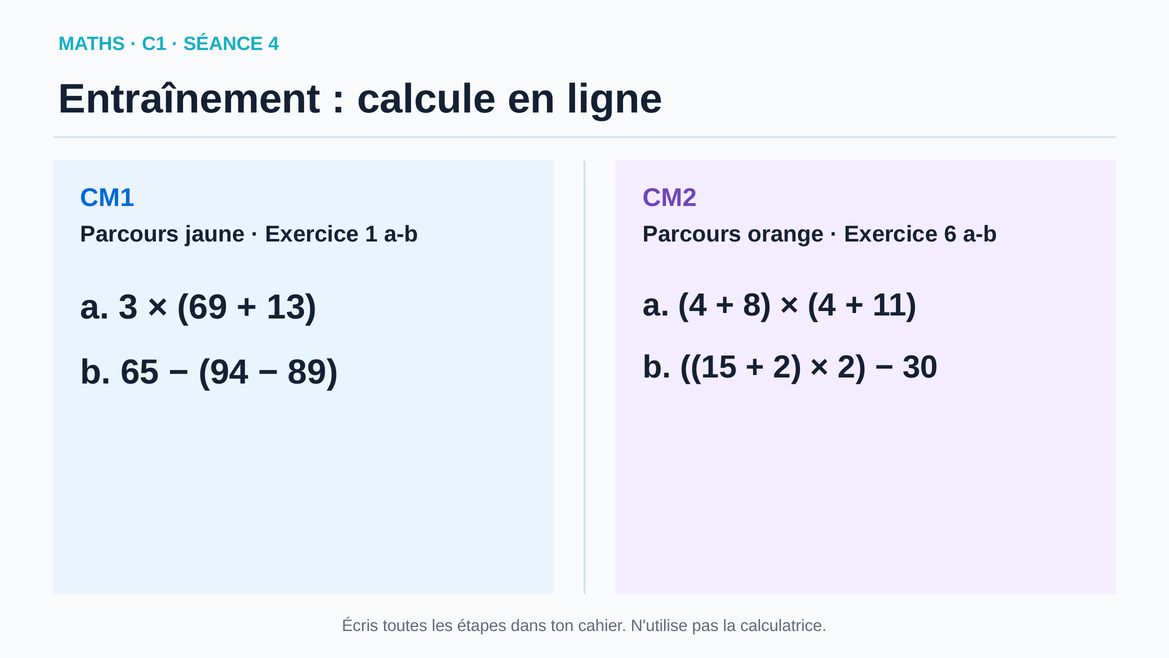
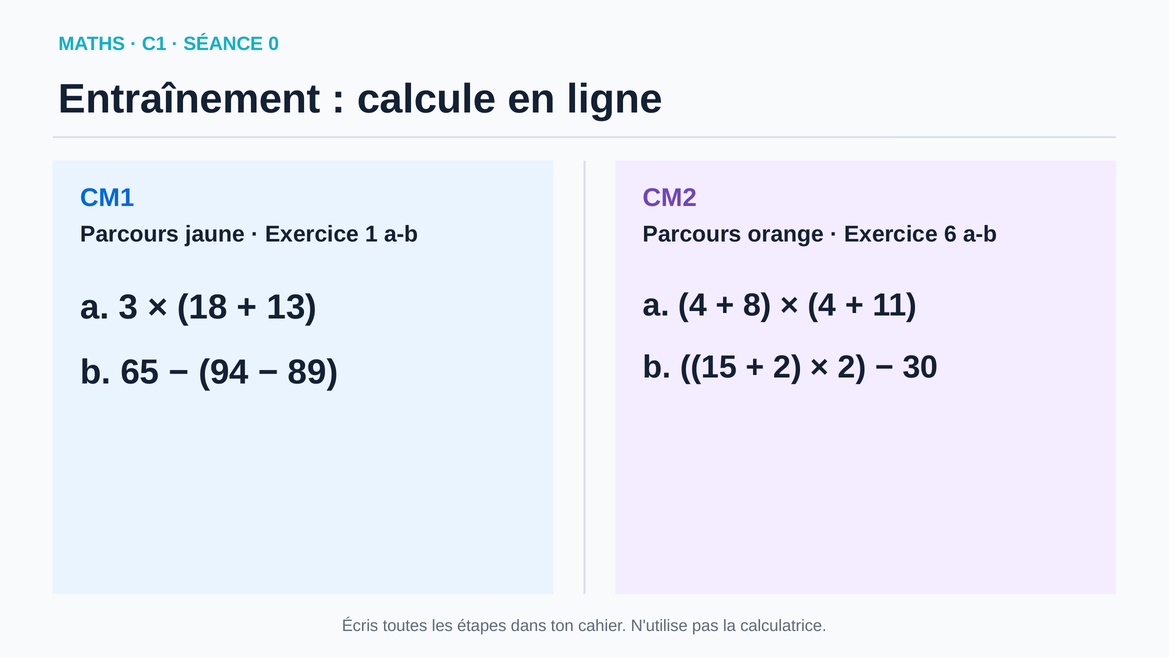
SÉANCE 4: 4 -> 0
69: 69 -> 18
